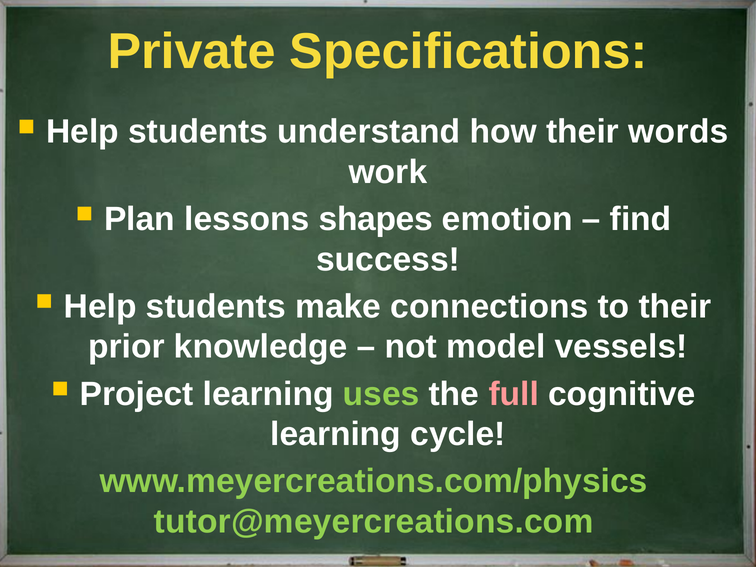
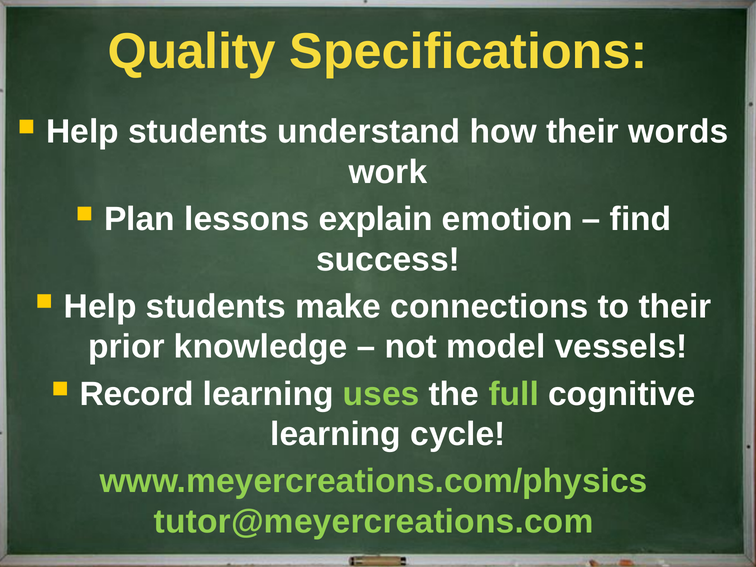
Private: Private -> Quality
shapes: shapes -> explain
Project: Project -> Record
full colour: pink -> light green
